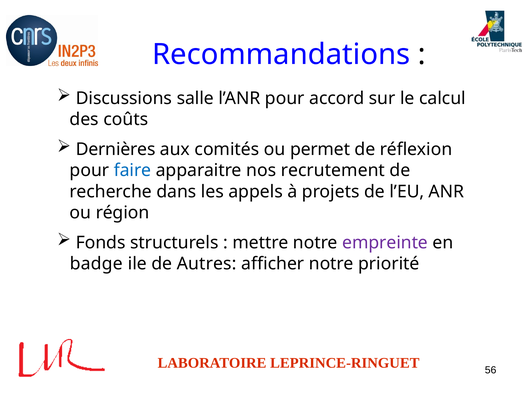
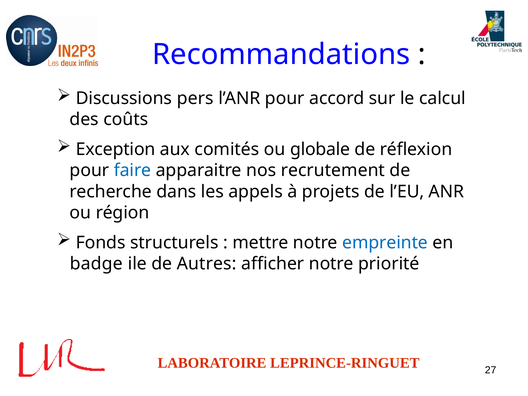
salle: salle -> pers
Dernières: Dernières -> Exception
permet: permet -> globale
empreinte colour: purple -> blue
56: 56 -> 27
